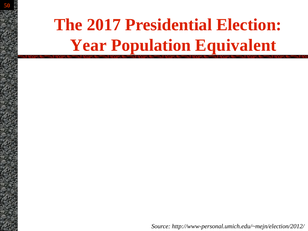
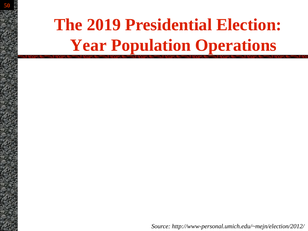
2017: 2017 -> 2019
Equivalent: Equivalent -> Operations
